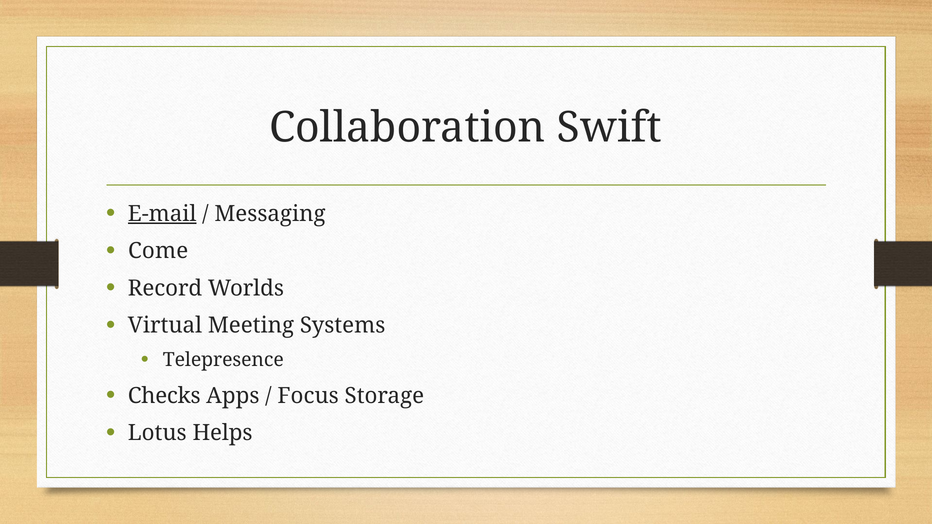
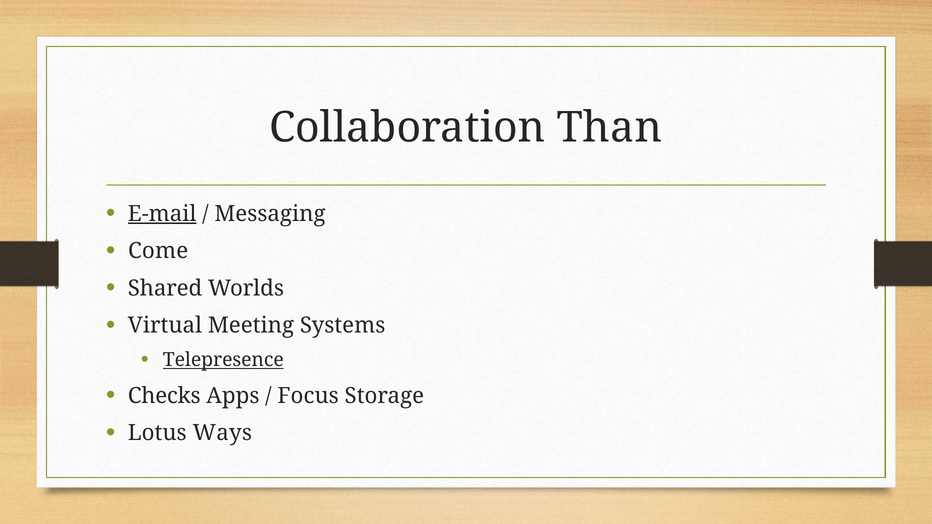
Swift: Swift -> Than
Record: Record -> Shared
Telepresence underline: none -> present
Helps: Helps -> Ways
